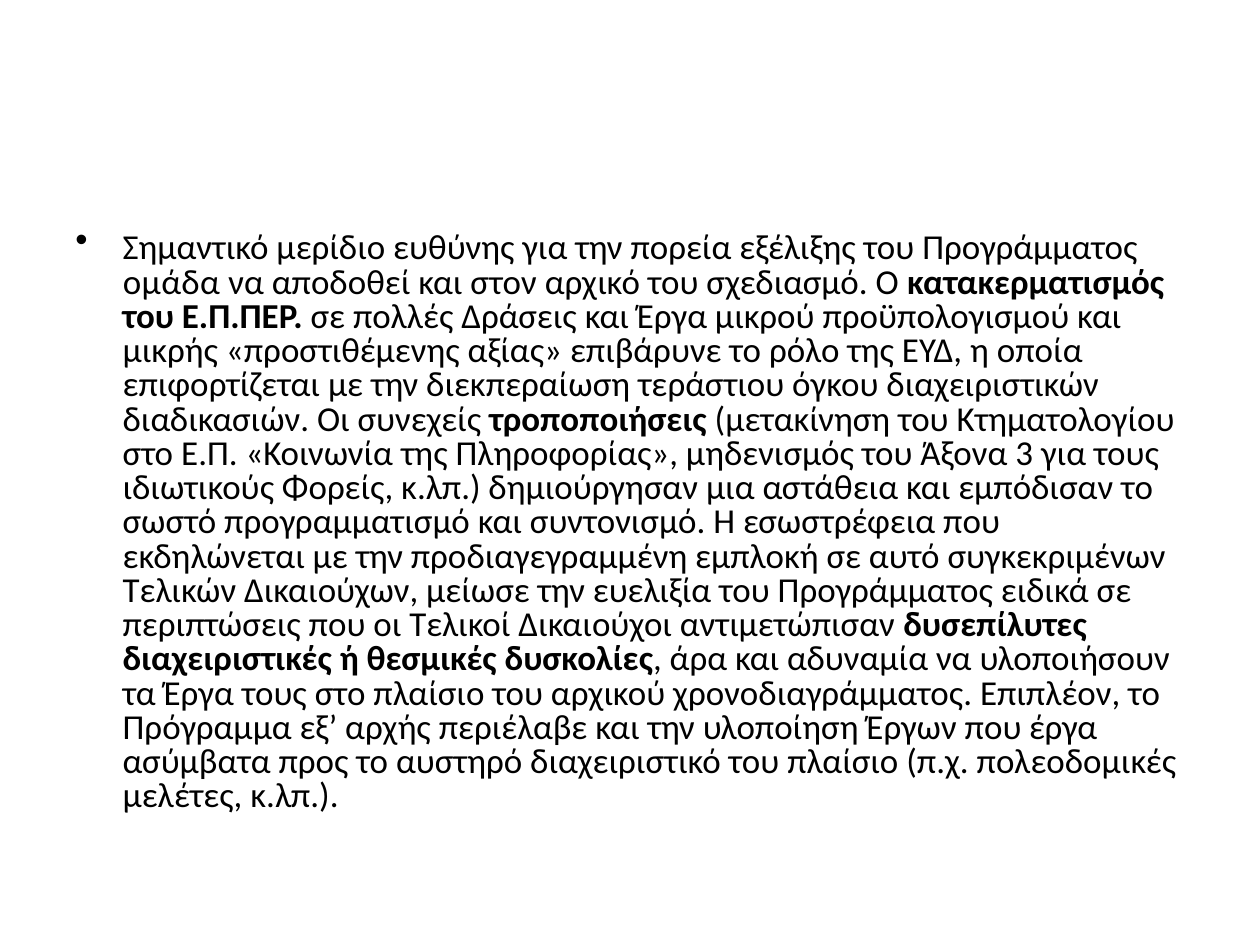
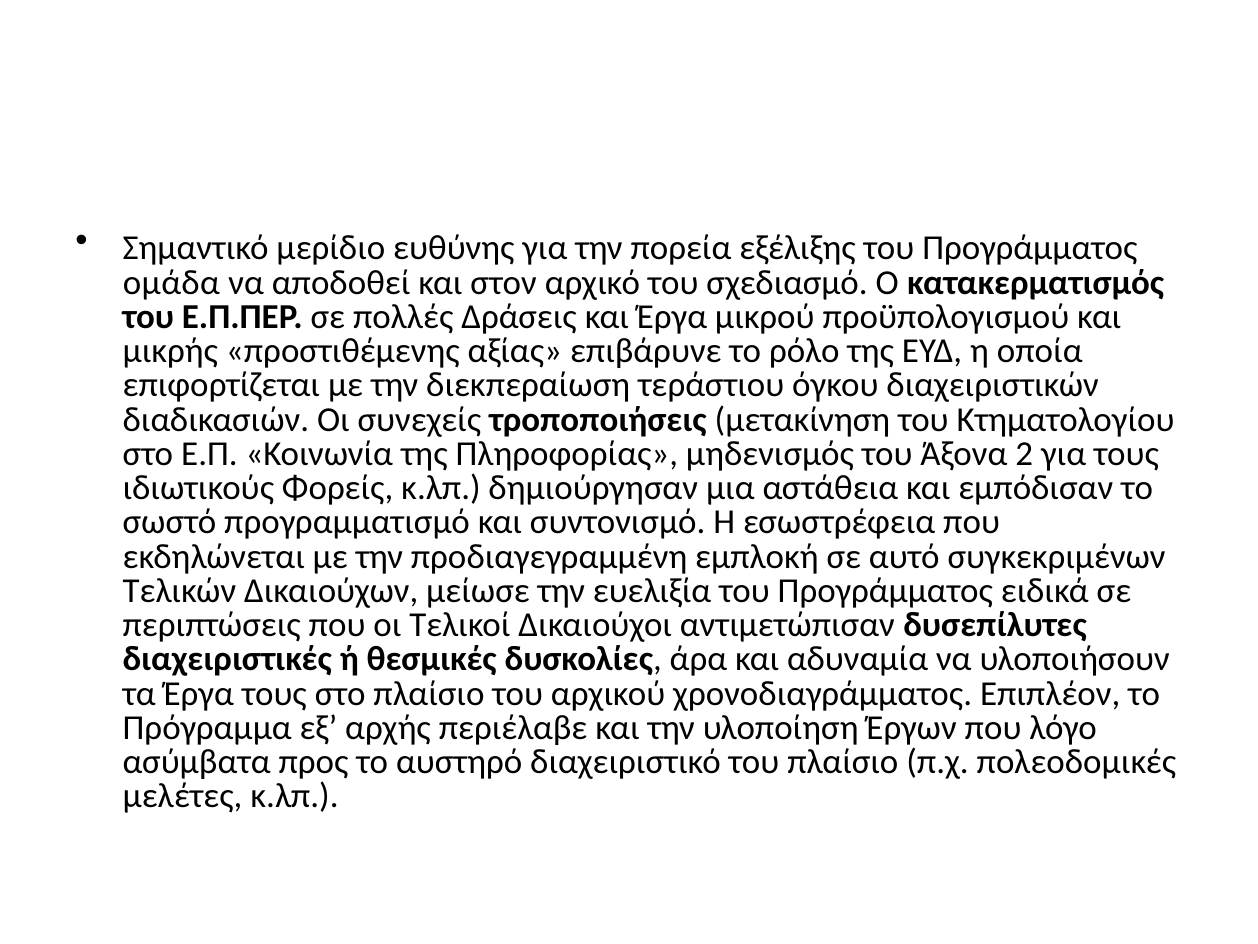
3: 3 -> 2
που έργα: έργα -> λόγο
